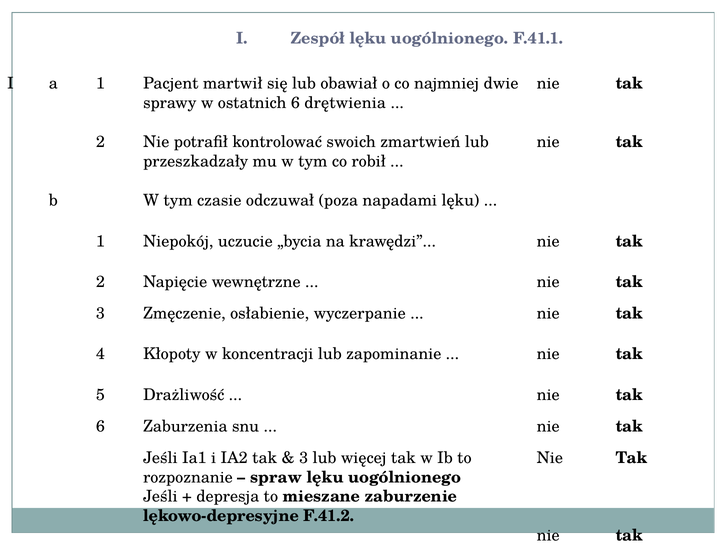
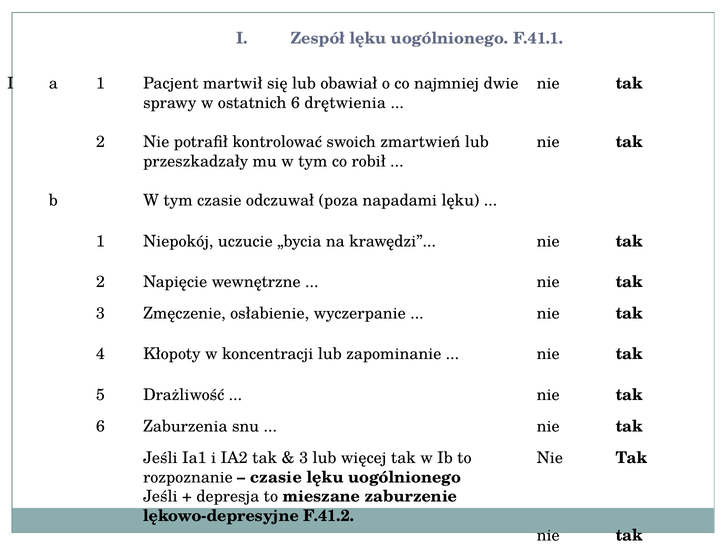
spraw at (276, 477): spraw -> czasie
